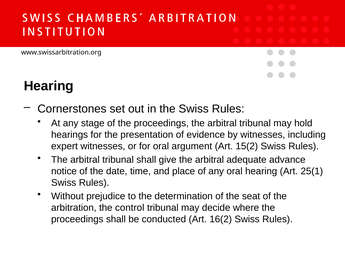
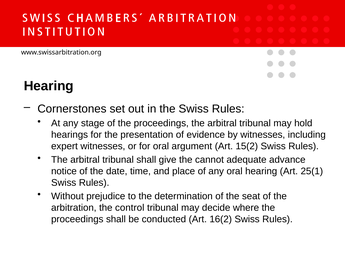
give the arbitral: arbitral -> cannot
